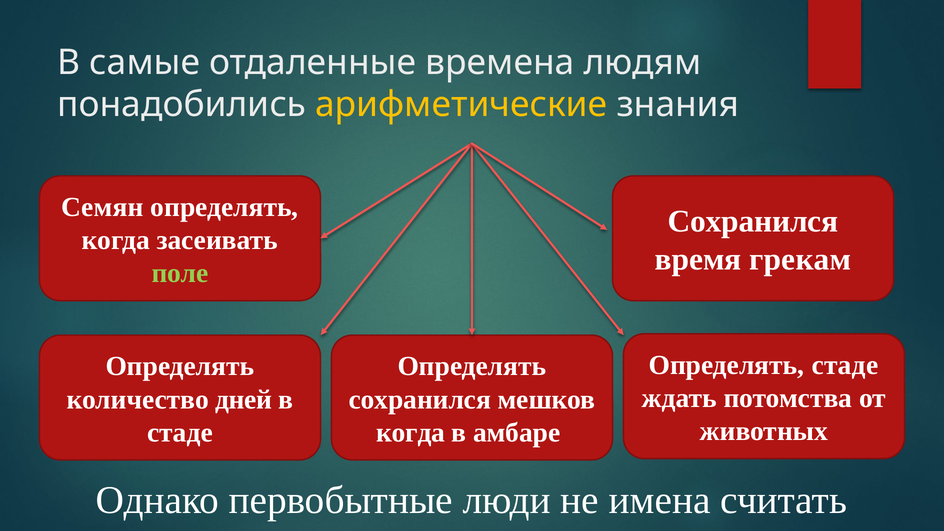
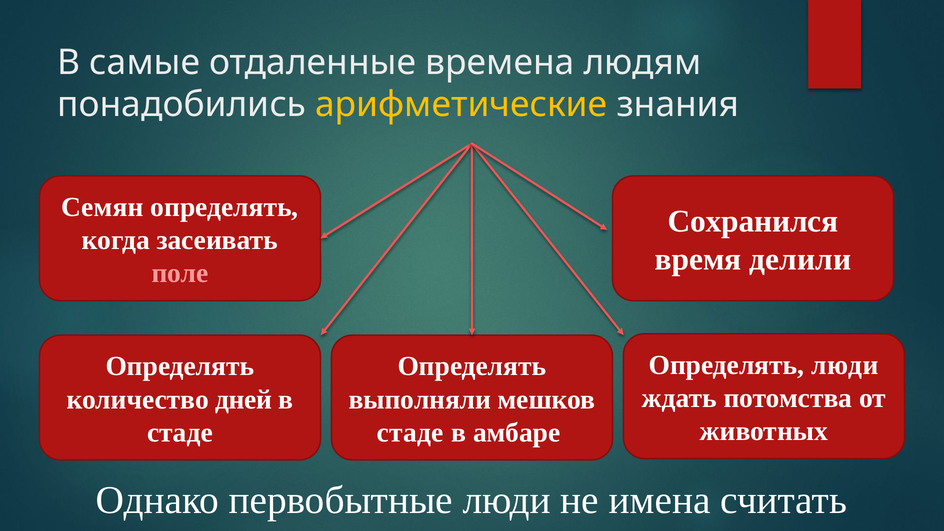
грекам: грекам -> делили
поле colour: light green -> pink
Определять стаде: стаде -> люди
сохранился at (420, 399): сохранился -> выполняли
когда at (411, 432): когда -> стаде
